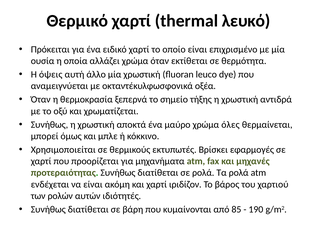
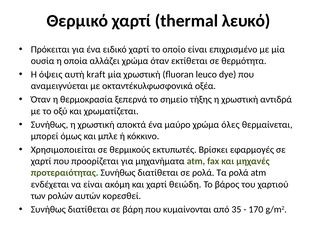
άλλο: άλλο -> kraft
ιριδίζον: ιριδίζον -> θειώδη
ιδιότητές: ιδιότητές -> κορεσθεί
85: 85 -> 35
190: 190 -> 170
